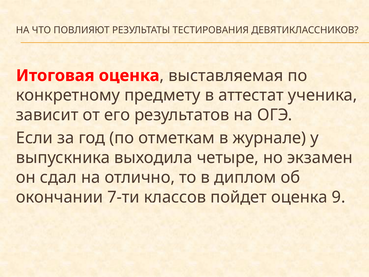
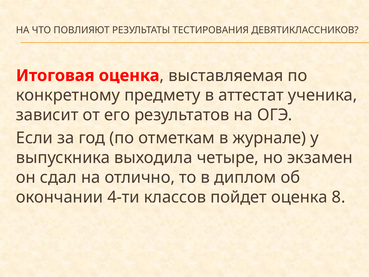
7-ти: 7-ти -> 4-ти
9: 9 -> 8
